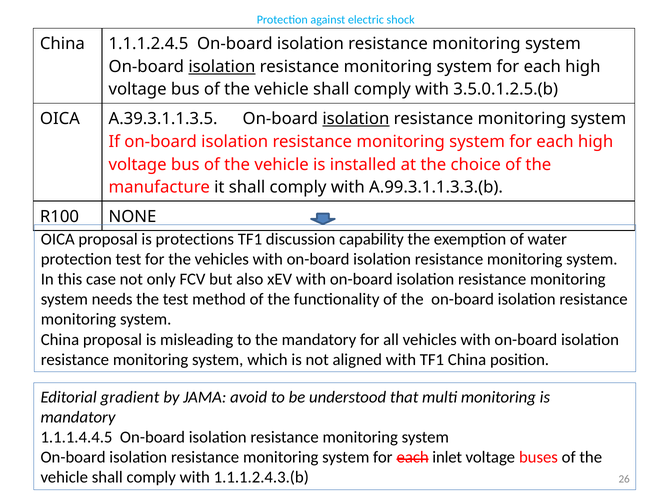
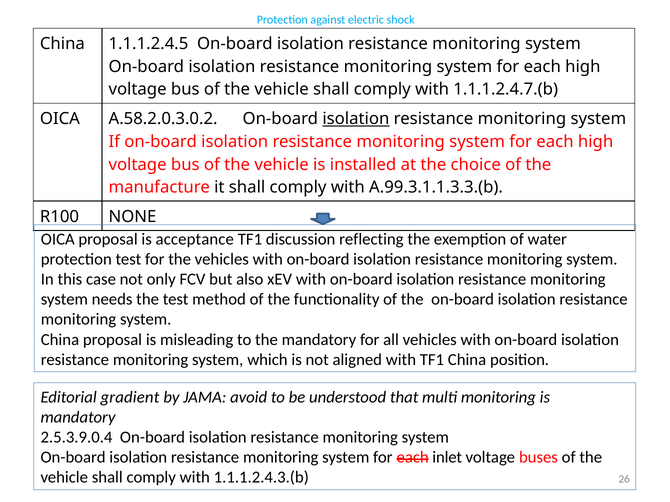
isolation at (222, 67) underline: present -> none
3.5.0.1.2.5.(b: 3.5.0.1.2.5.(b -> 1.1.1.2.4.7.(b
A.39.3.1.1.3.5: A.39.3.1.1.3.5 -> A.58.2.0.3.0.2
protections: protections -> acceptance
capability: capability -> reflecting
1.1.1.4.4.5: 1.1.1.4.4.5 -> 2.5.3.9.0.4
